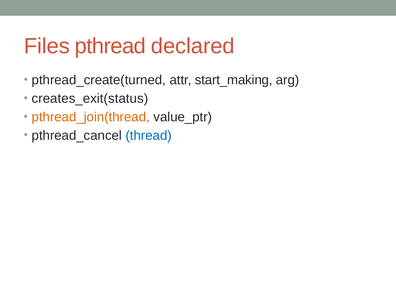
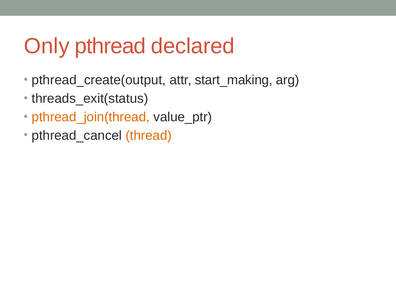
Files: Files -> Only
pthread_create(turned: pthread_create(turned -> pthread_create(output
creates_exit(status: creates_exit(status -> threads_exit(status
thread colour: blue -> orange
